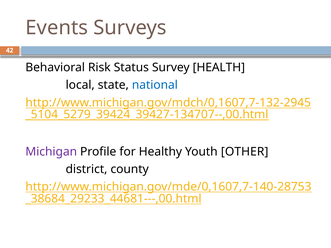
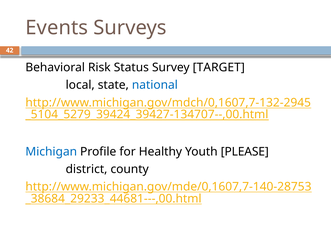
HEALTH: HEALTH -> TARGET
Michigan colour: purple -> blue
OTHER: OTHER -> PLEASE
